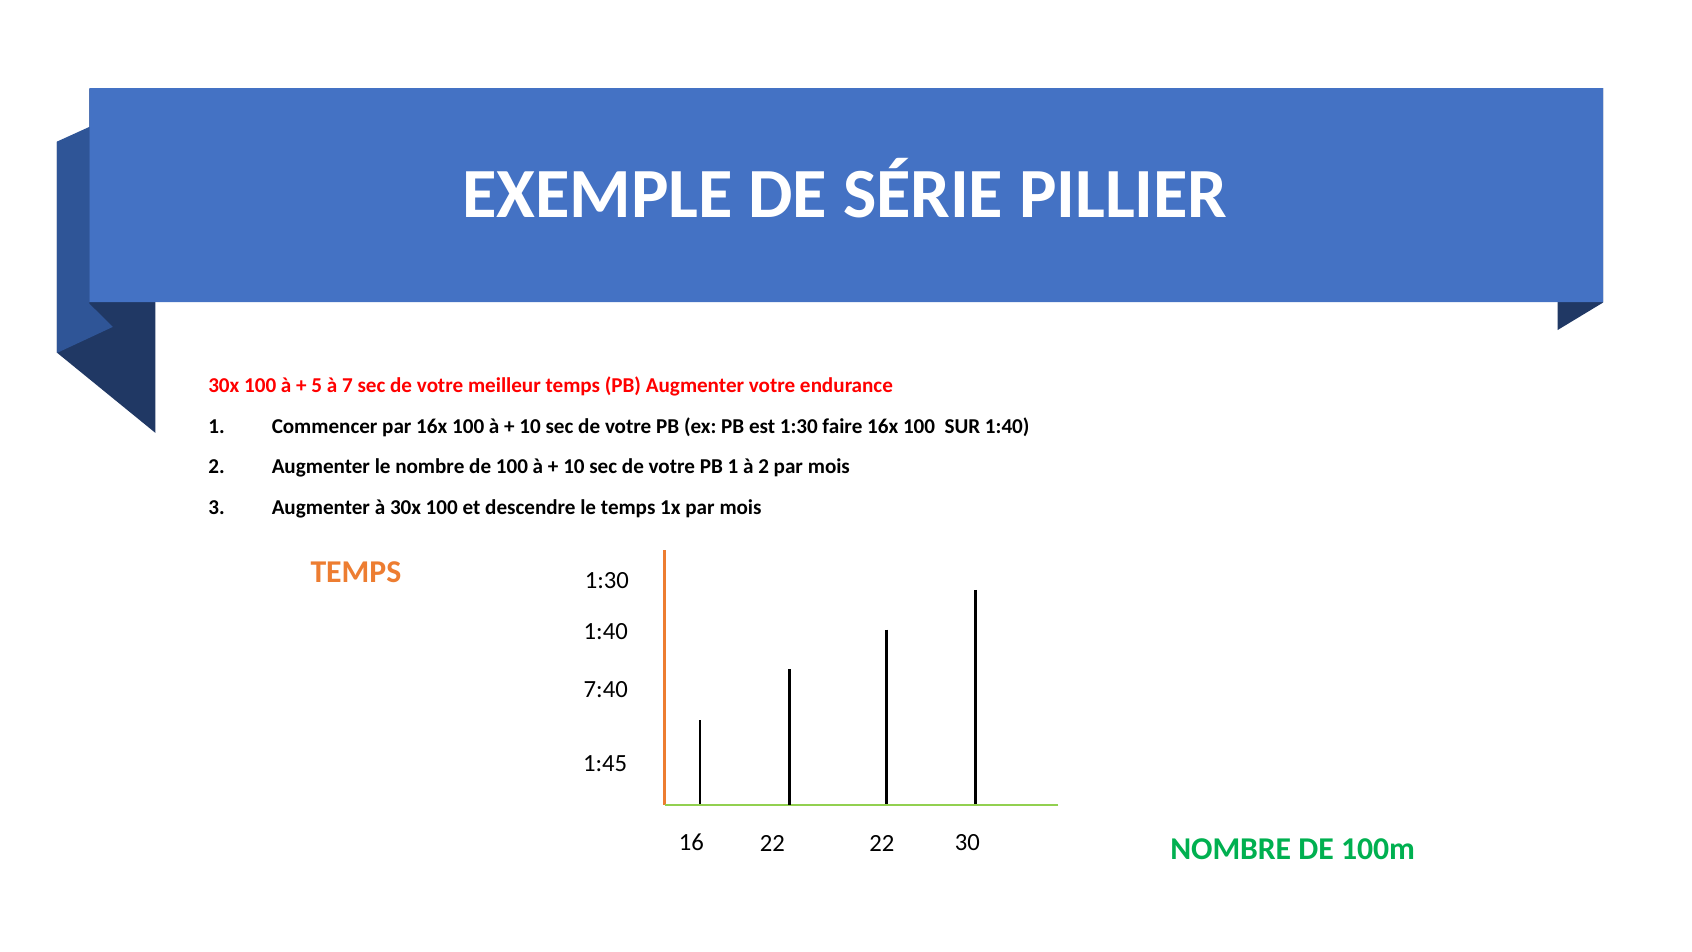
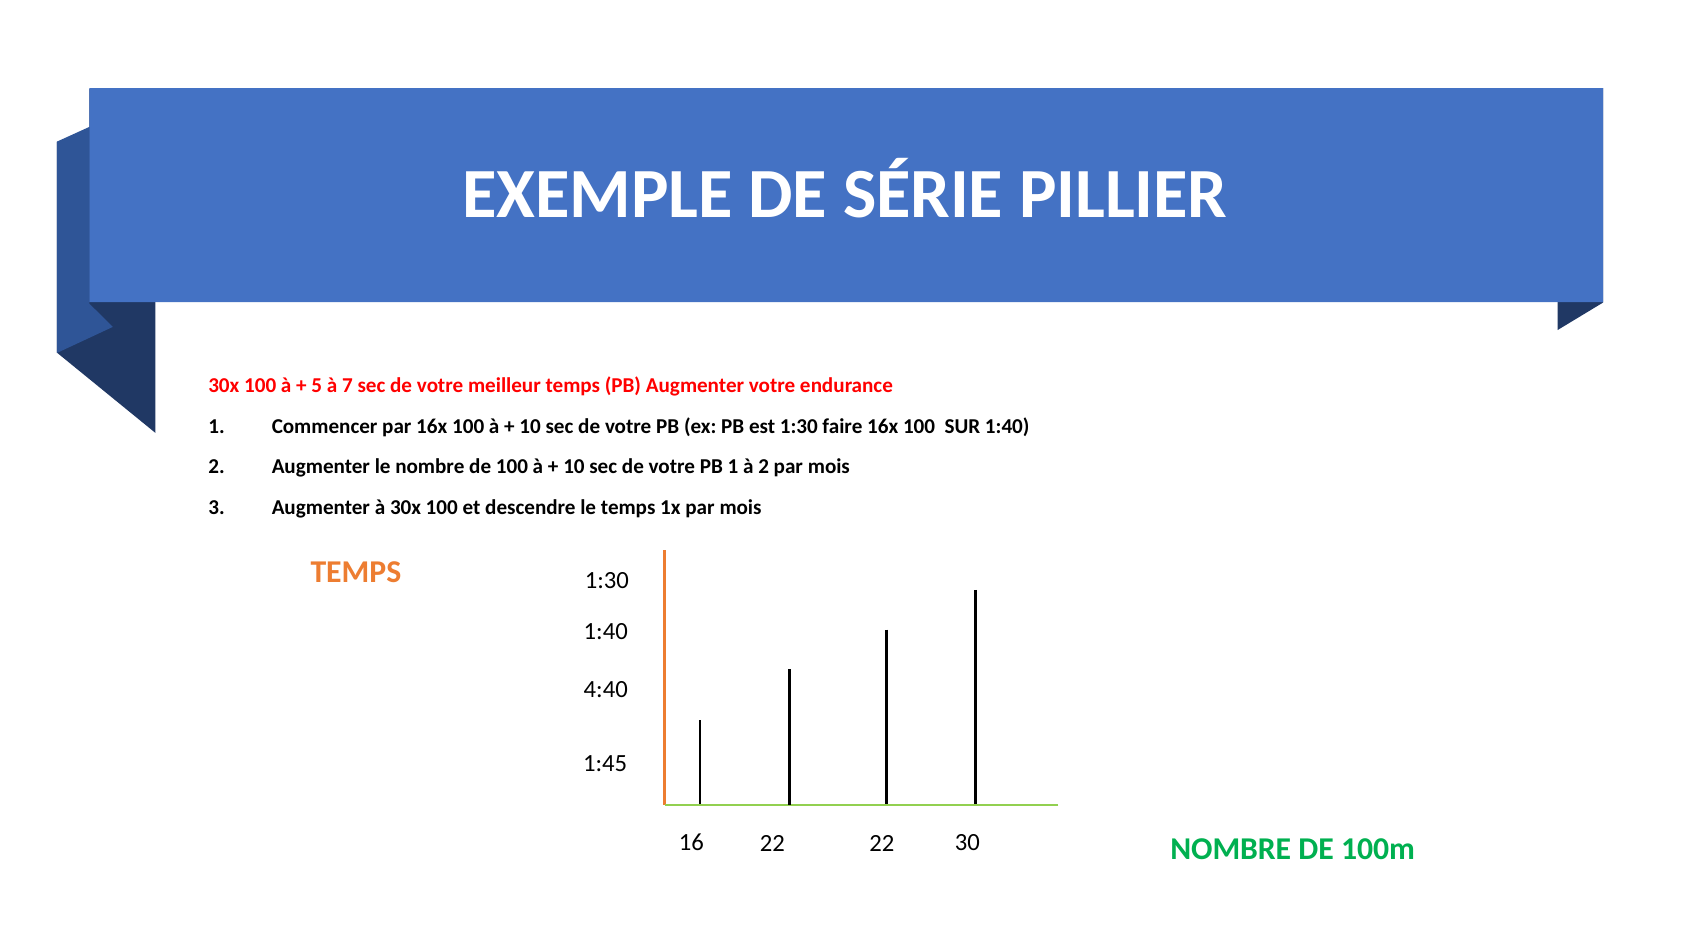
7:40: 7:40 -> 4:40
